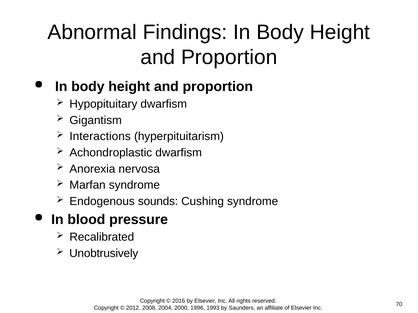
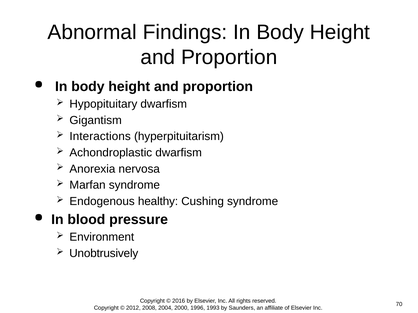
sounds: sounds -> healthy
Recalibrated: Recalibrated -> Environment
